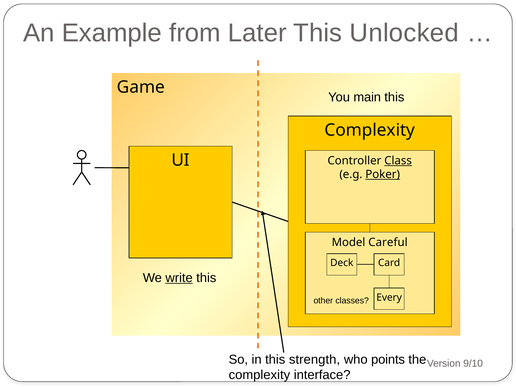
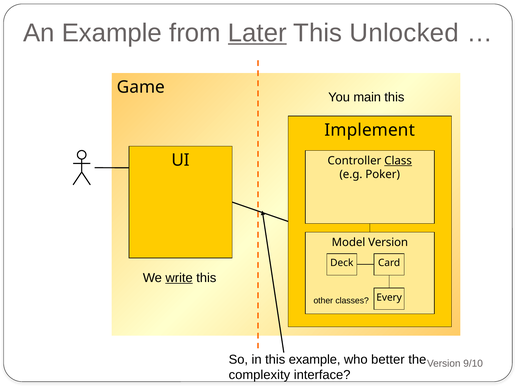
Later underline: none -> present
Complexity at (370, 130): Complexity -> Implement
Poker underline: present -> none
Model Careful: Careful -> Version
this strength: strength -> example
points: points -> better
